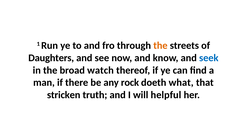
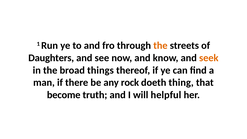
seek colour: blue -> orange
watch: watch -> things
what: what -> thing
stricken: stricken -> become
